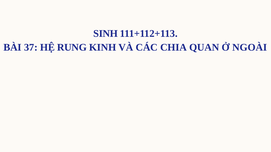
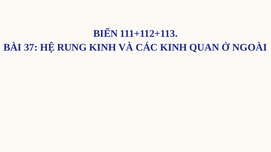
SINH: SINH -> BIẾN
CÁC CHIA: CHIA -> KINH
